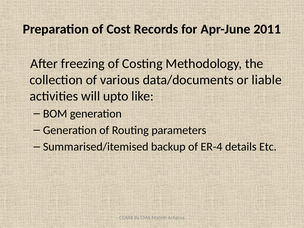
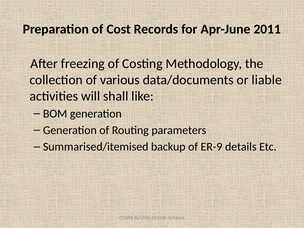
upto: upto -> shall
ER-4: ER-4 -> ER-9
